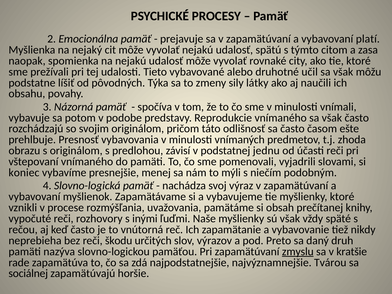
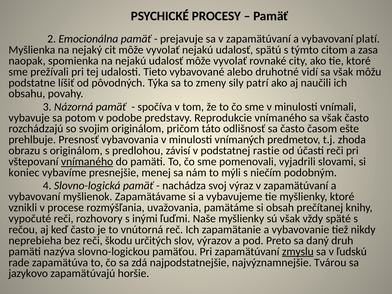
učil: učil -> vidí
látky: látky -> patrí
jednu: jednu -> rastie
vnímaného at (87, 162) underline: none -> present
kratšie: kratšie -> ľudskú
sociálnej: sociálnej -> jazykovo
